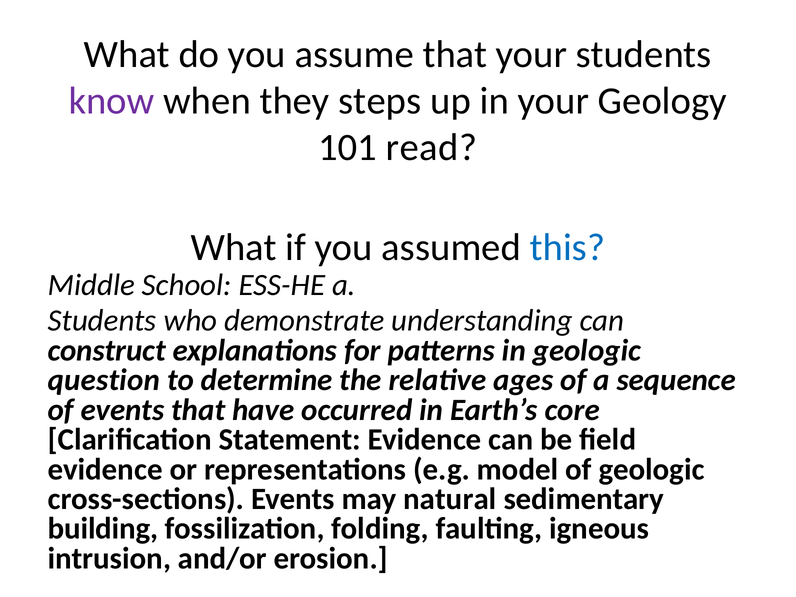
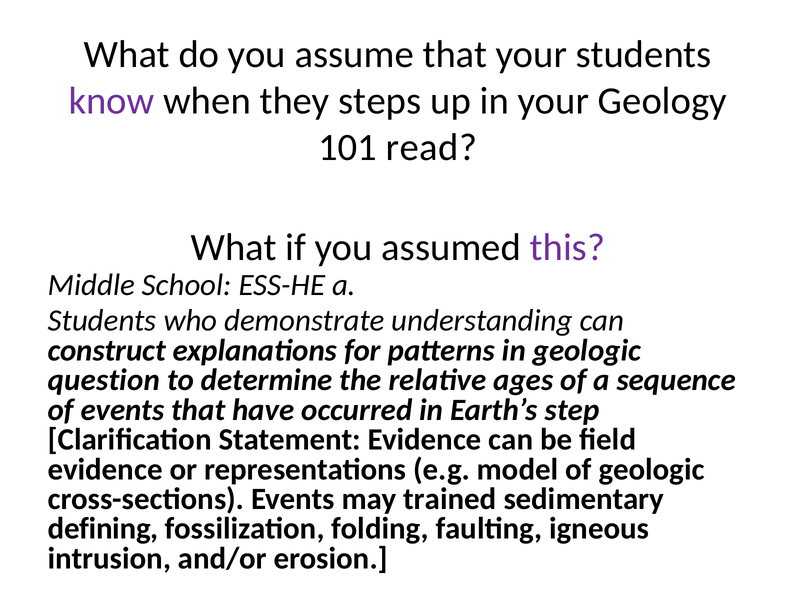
this colour: blue -> purple
core: core -> step
natural: natural -> trained
building: building -> defining
